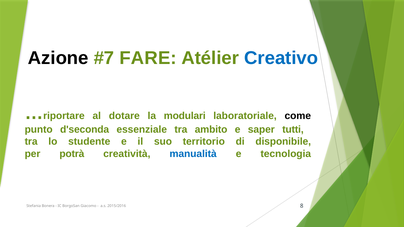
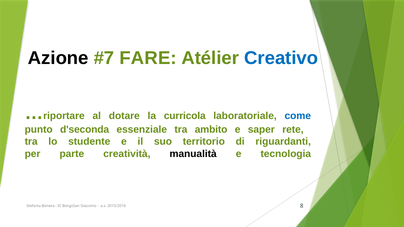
modulari: modulari -> curricola
come colour: black -> blue
tutti: tutti -> rete
disponibile: disponibile -> riguardanti
potrà: potrà -> parte
manualità colour: blue -> black
